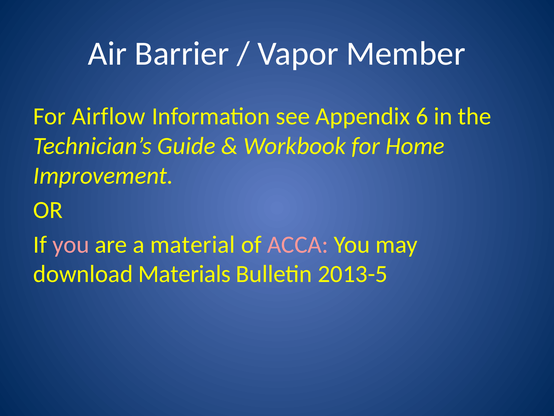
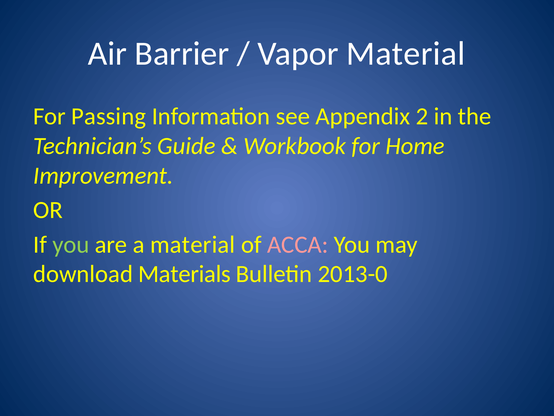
Vapor Member: Member -> Material
Airflow: Airflow -> Passing
6: 6 -> 2
you at (71, 244) colour: pink -> light green
2013-5: 2013-5 -> 2013-0
